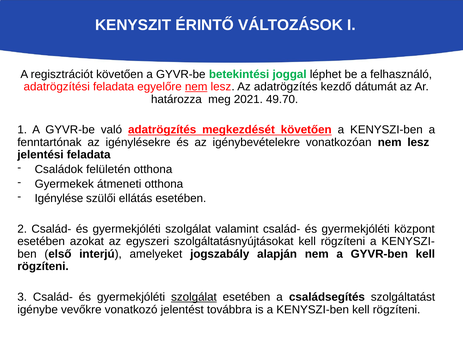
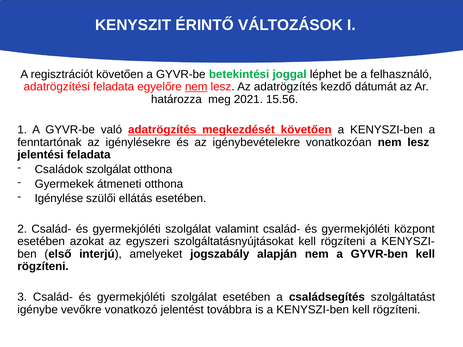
49.70: 49.70 -> 15.56
Családok felületén: felületén -> szolgálat
szolgálat at (194, 297) underline: present -> none
